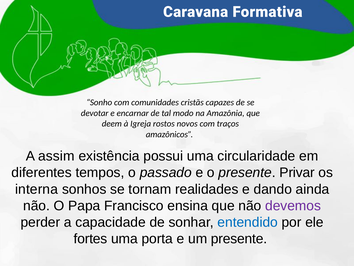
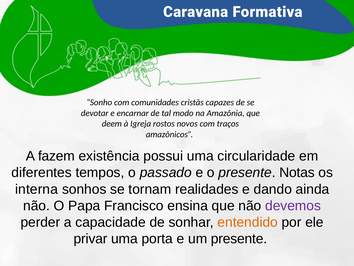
assim: assim -> fazem
Privar: Privar -> Notas
entendido colour: blue -> orange
fortes: fortes -> privar
